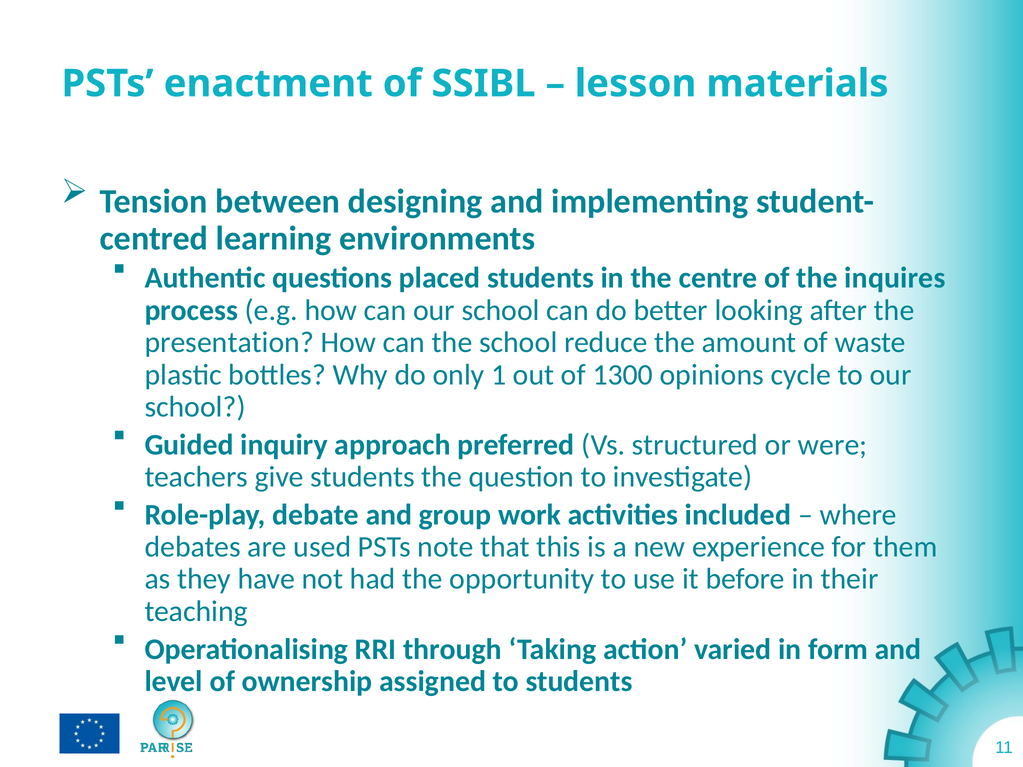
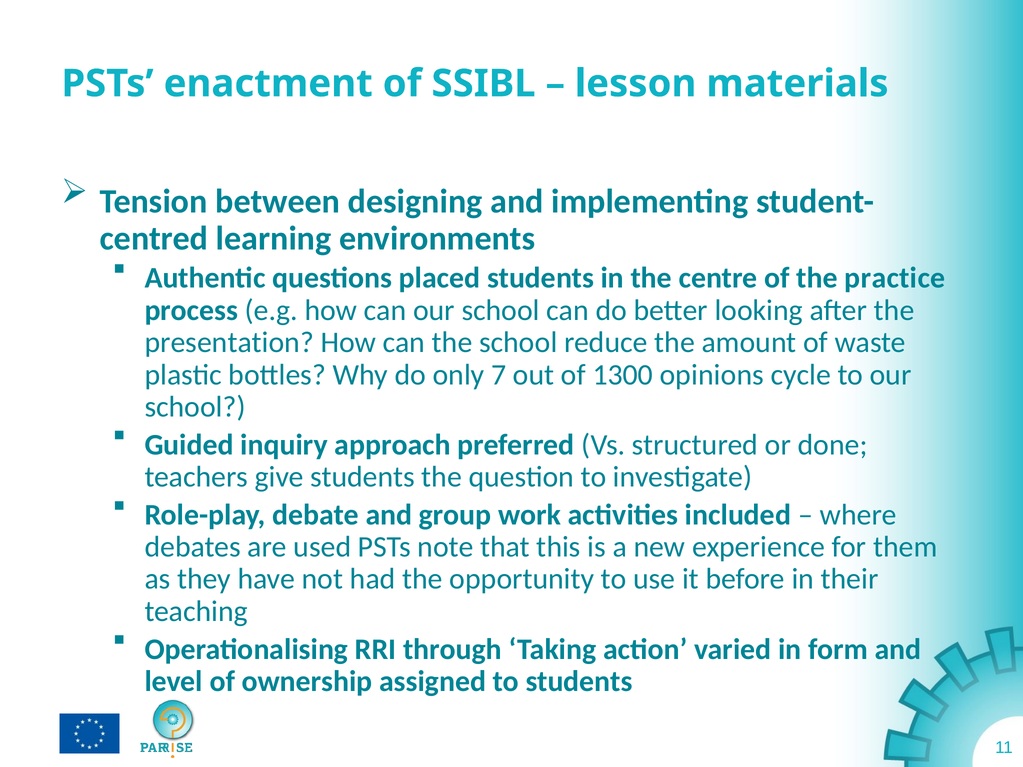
inquires: inquires -> practice
1: 1 -> 7
were: were -> done
